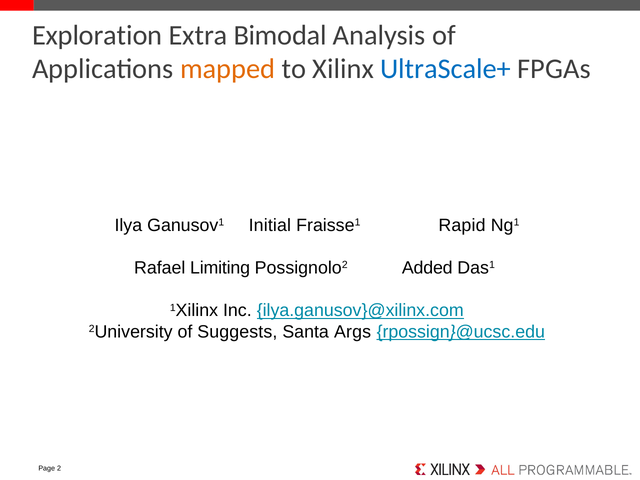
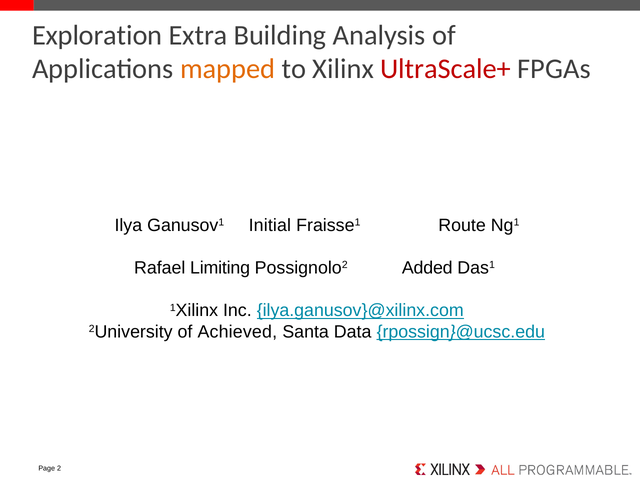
Bimodal: Bimodal -> Building
UltraScale+ colour: blue -> red
Rapid: Rapid -> Route
Suggests: Suggests -> Achieved
Args: Args -> Data
